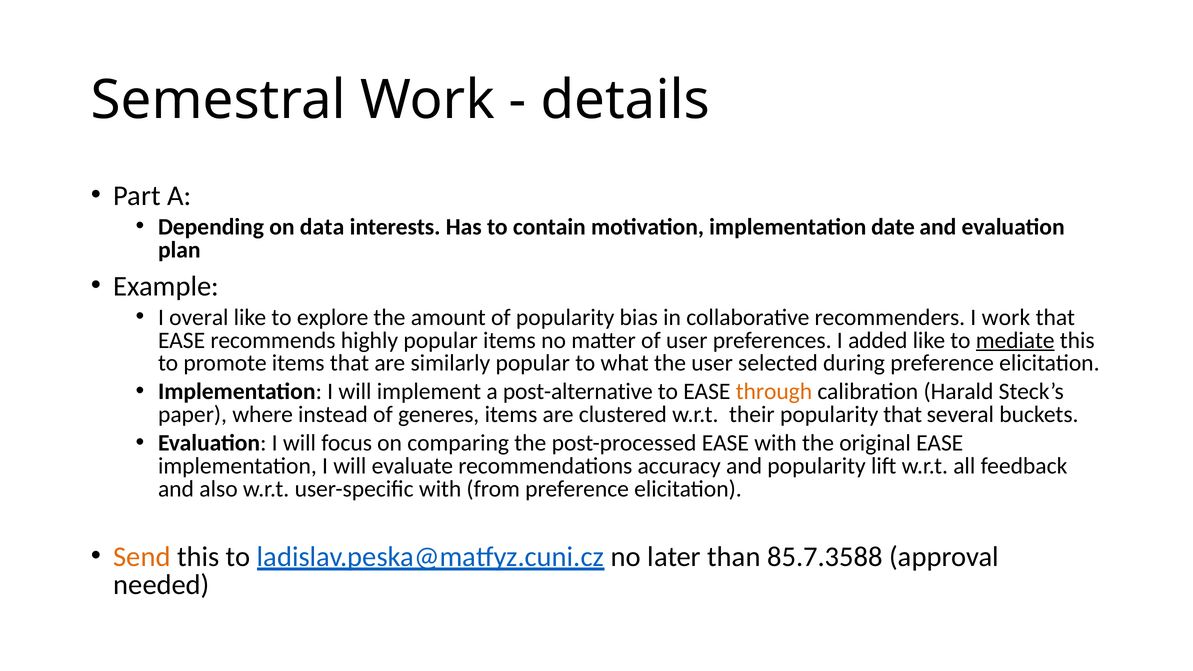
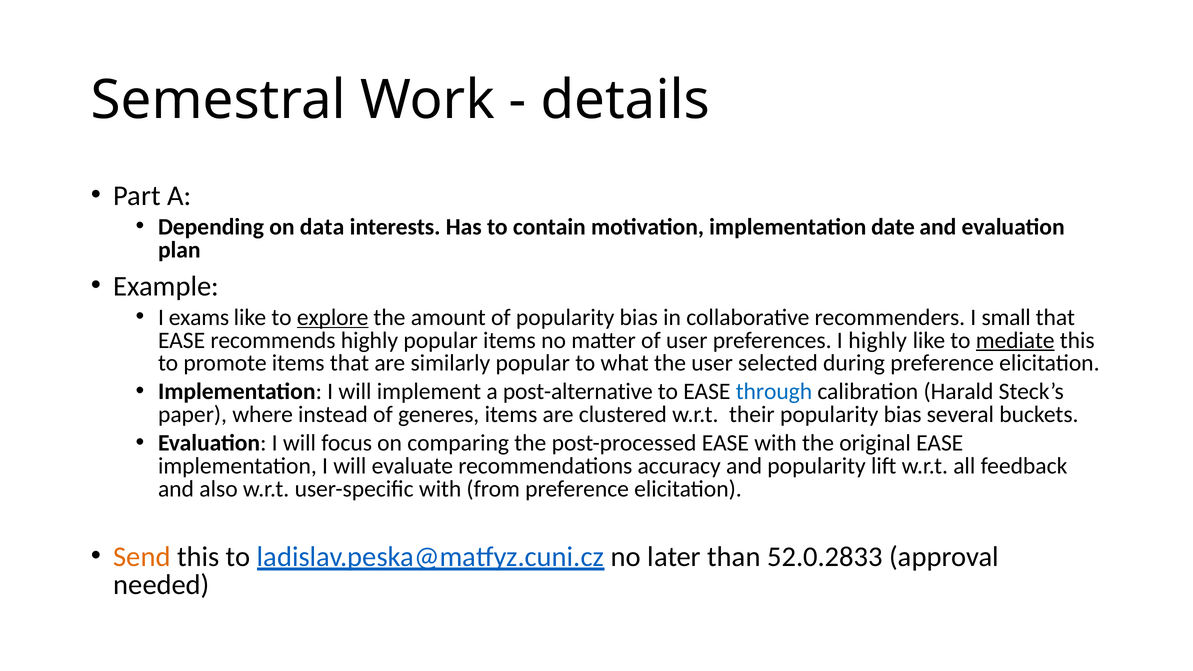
overal: overal -> exams
explore underline: none -> present
I work: work -> small
I added: added -> highly
through colour: orange -> blue
their popularity that: that -> bias
85.7.3588: 85.7.3588 -> 52.0.2833
